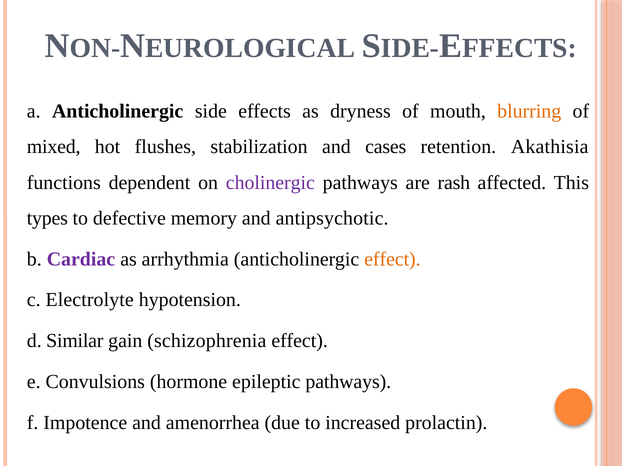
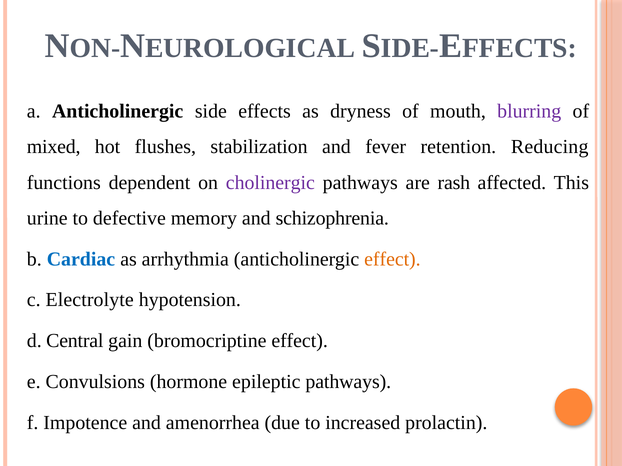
blurring colour: orange -> purple
cases: cases -> fever
Akathisia: Akathisia -> Reducing
types: types -> urine
antipsychotic: antipsychotic -> schizophrenia
Cardiac colour: purple -> blue
Similar: Similar -> Central
schizophrenia: schizophrenia -> bromocriptine
